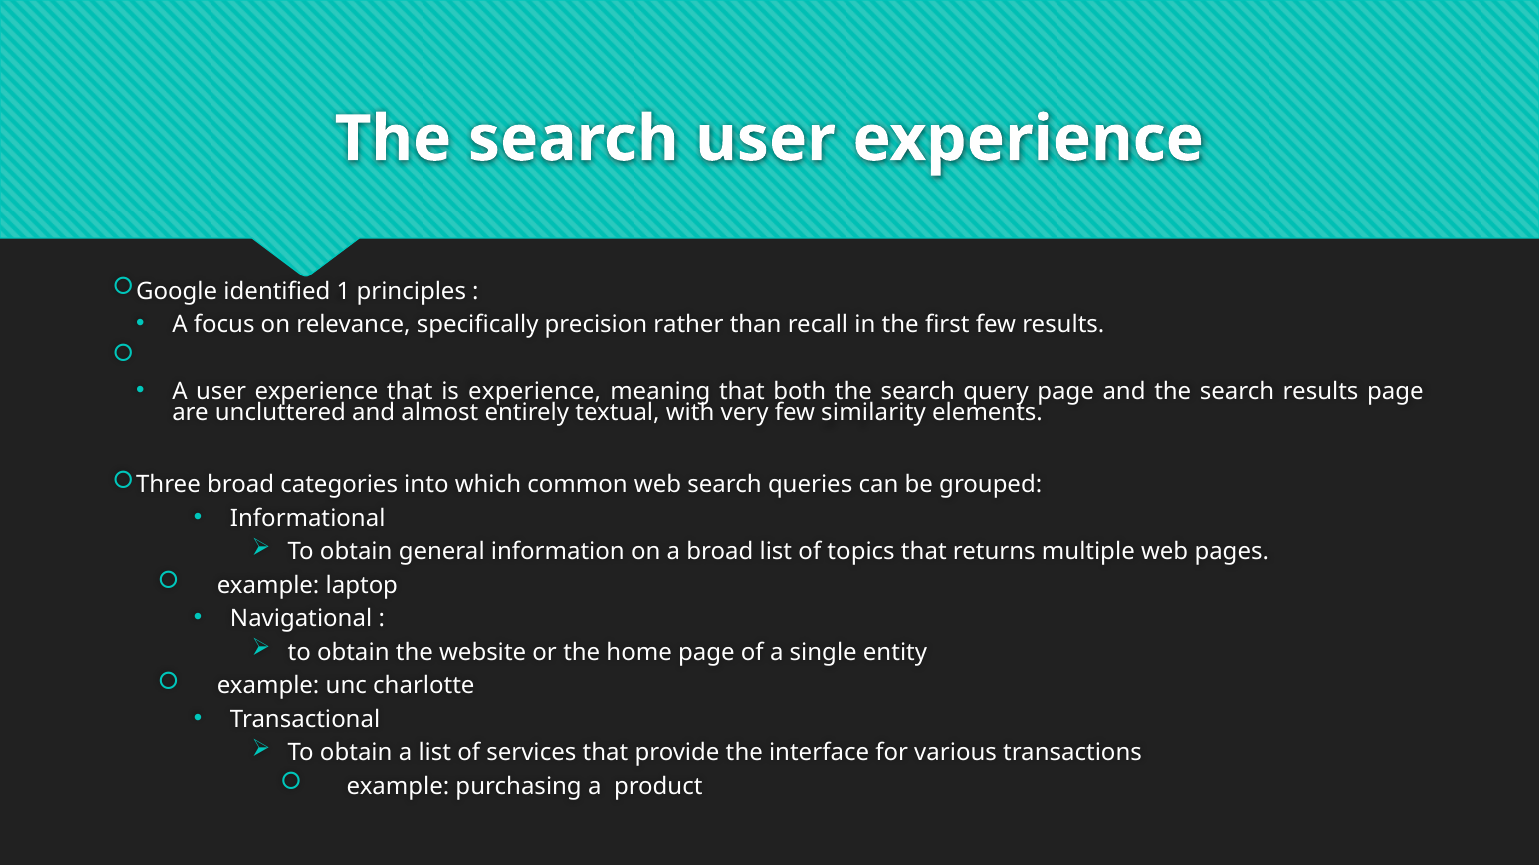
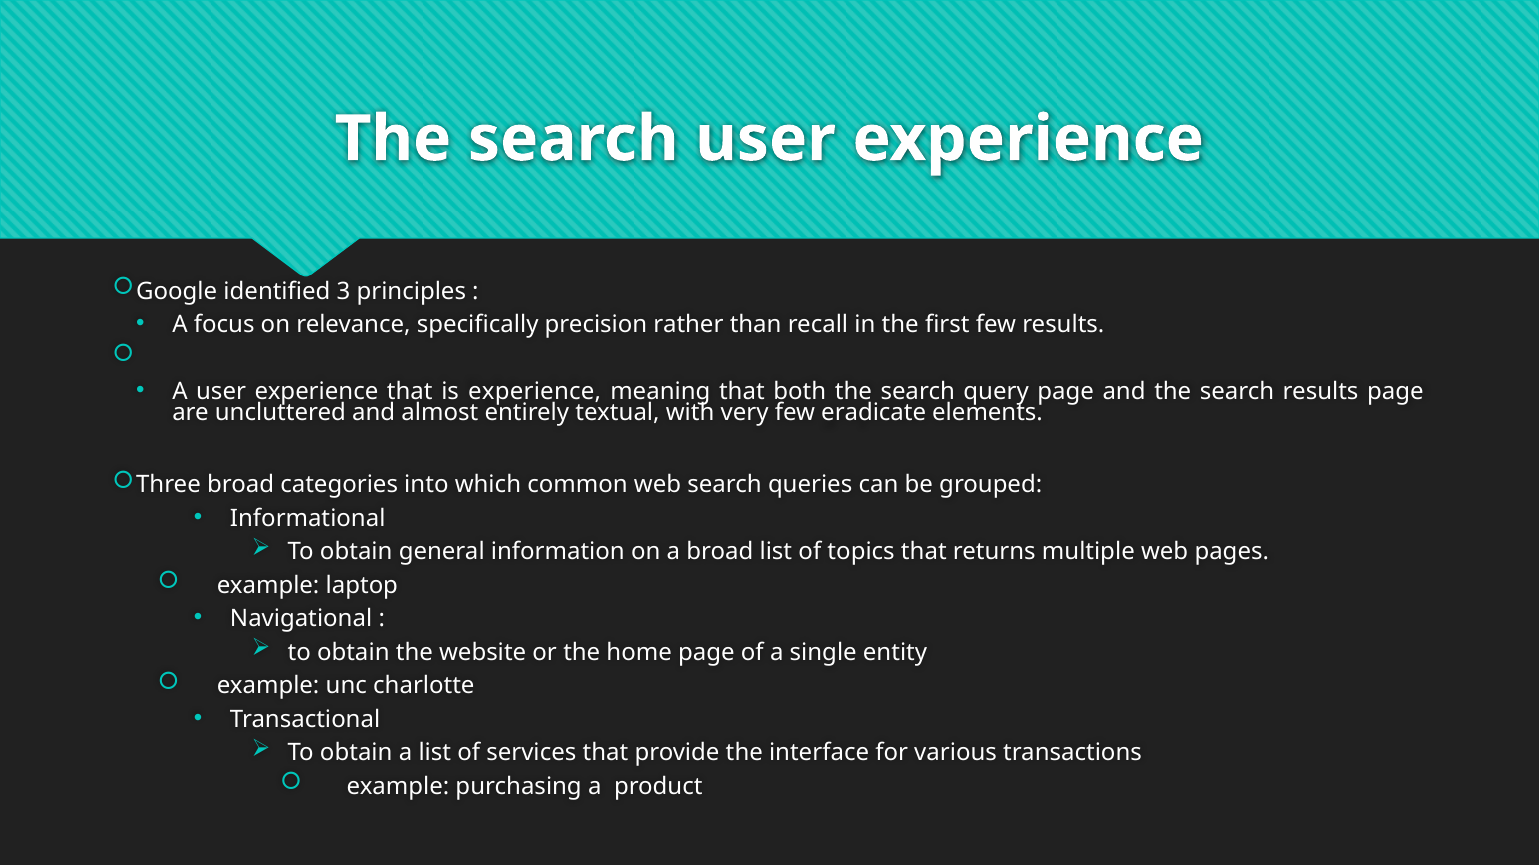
1: 1 -> 3
similarity: similarity -> eradicate
